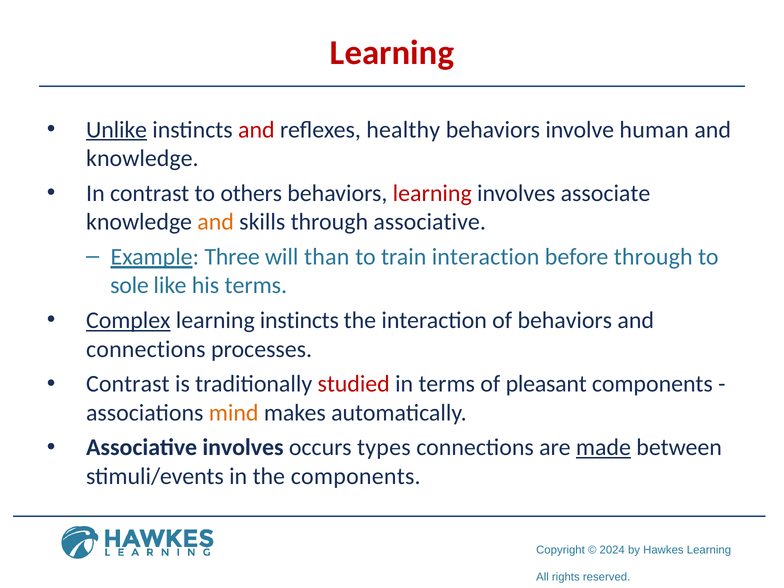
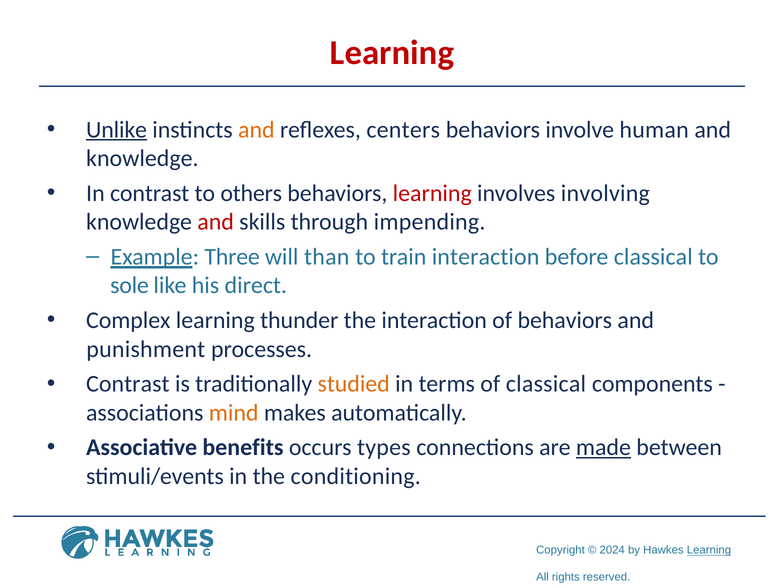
and at (256, 130) colour: red -> orange
healthy: healthy -> centers
associate: associate -> involving
and at (216, 222) colour: orange -> red
through associative: associative -> impending
before through: through -> classical
his terms: terms -> direct
Complex underline: present -> none
learning instincts: instincts -> thunder
connections at (146, 349): connections -> punishment
studied colour: red -> orange
of pleasant: pleasant -> classical
Associative involves: involves -> benefits
the components: components -> conditioning
Learning at (709, 550) underline: none -> present
